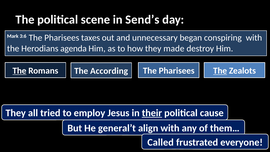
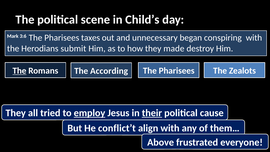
Send’s: Send’s -> Child’s
agenda: agenda -> submit
The at (220, 71) underline: present -> none
employ underline: none -> present
general’t: general’t -> conflict’t
Called: Called -> Above
